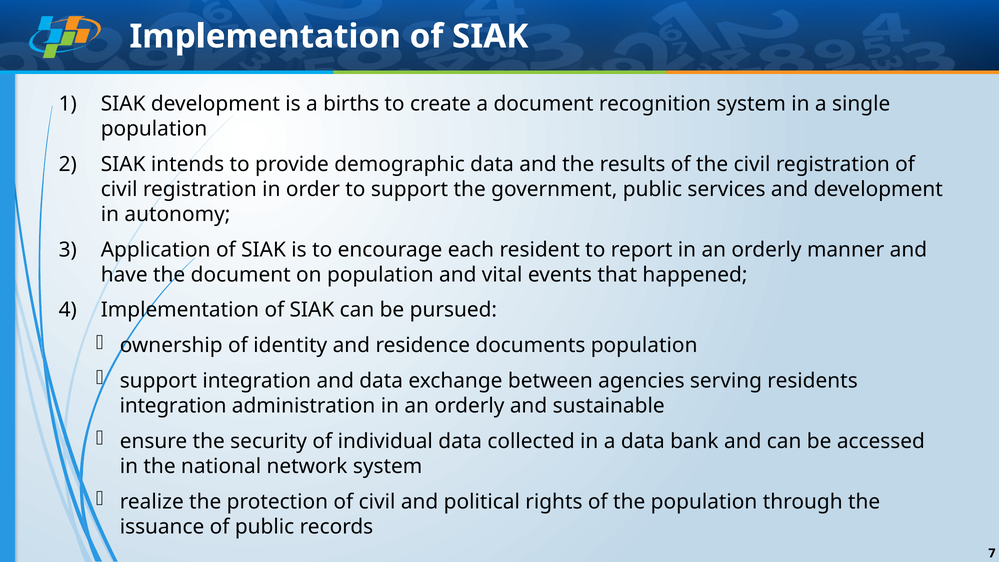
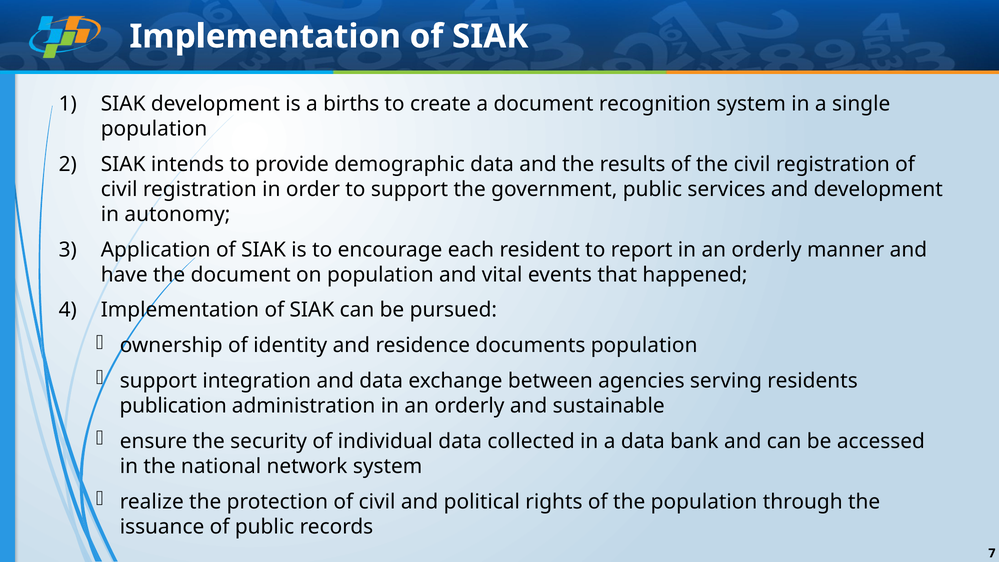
integration at (173, 406): integration -> publication
